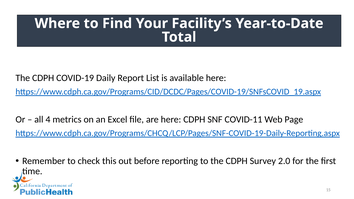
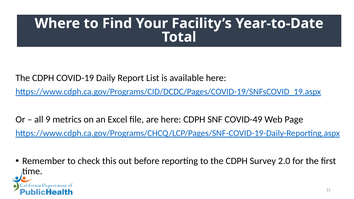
4: 4 -> 9
COVID-11: COVID-11 -> COVID-49
